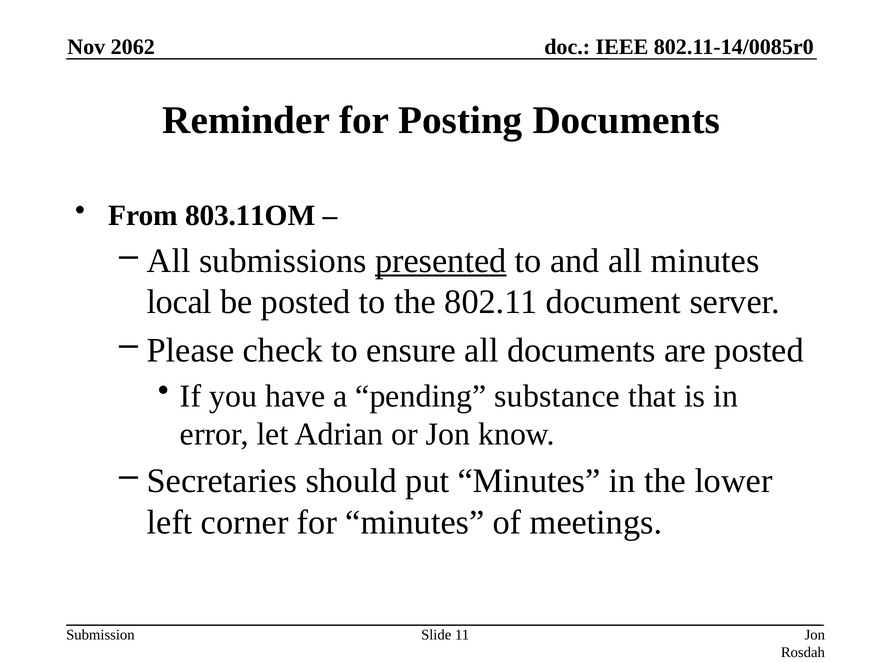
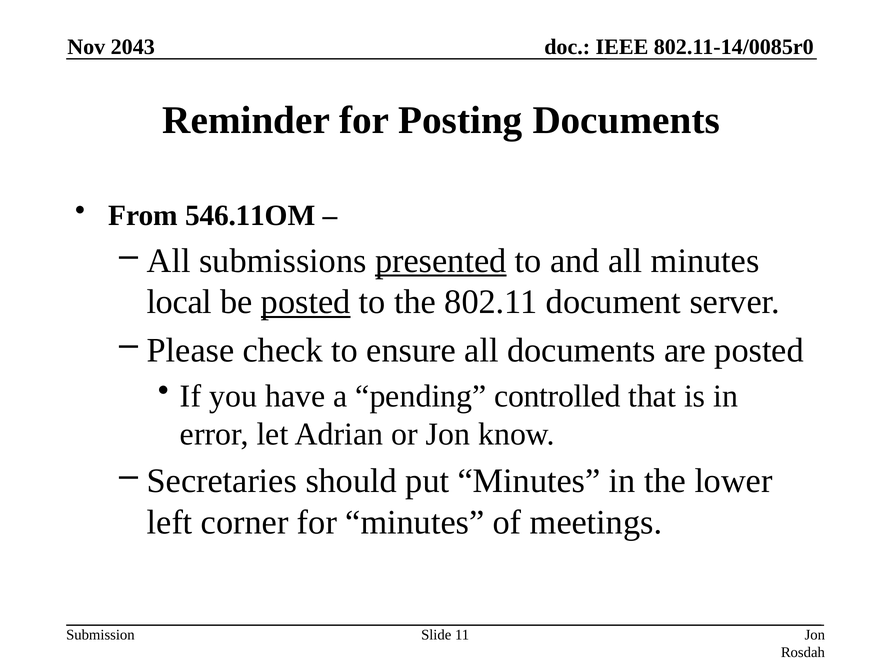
2062: 2062 -> 2043
803.11OM: 803.11OM -> 546.11OM
posted at (306, 302) underline: none -> present
substance: substance -> controlled
